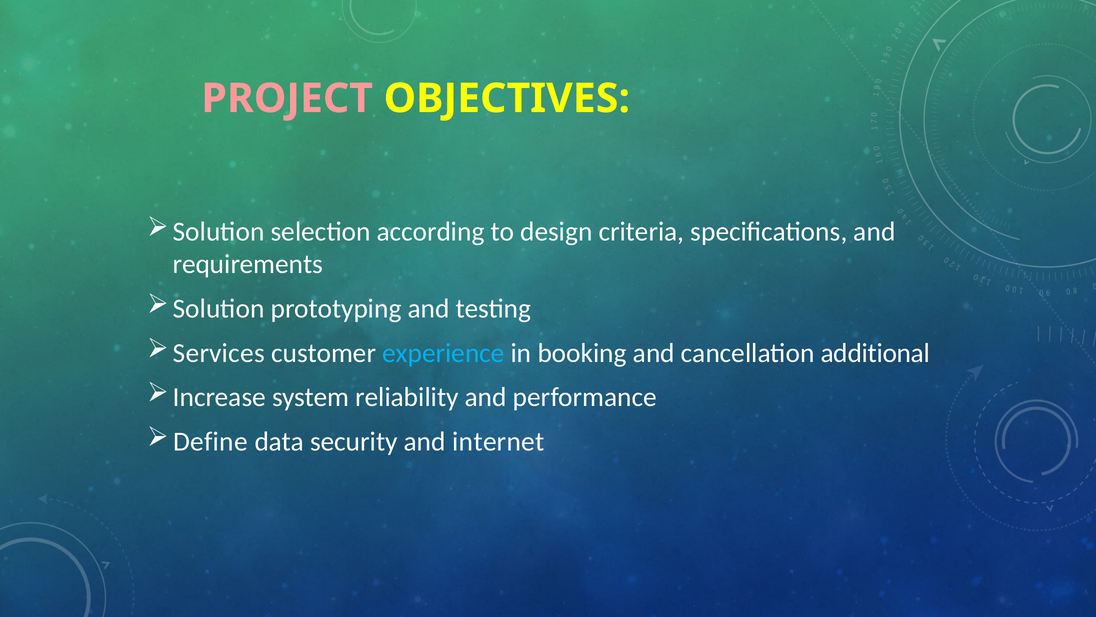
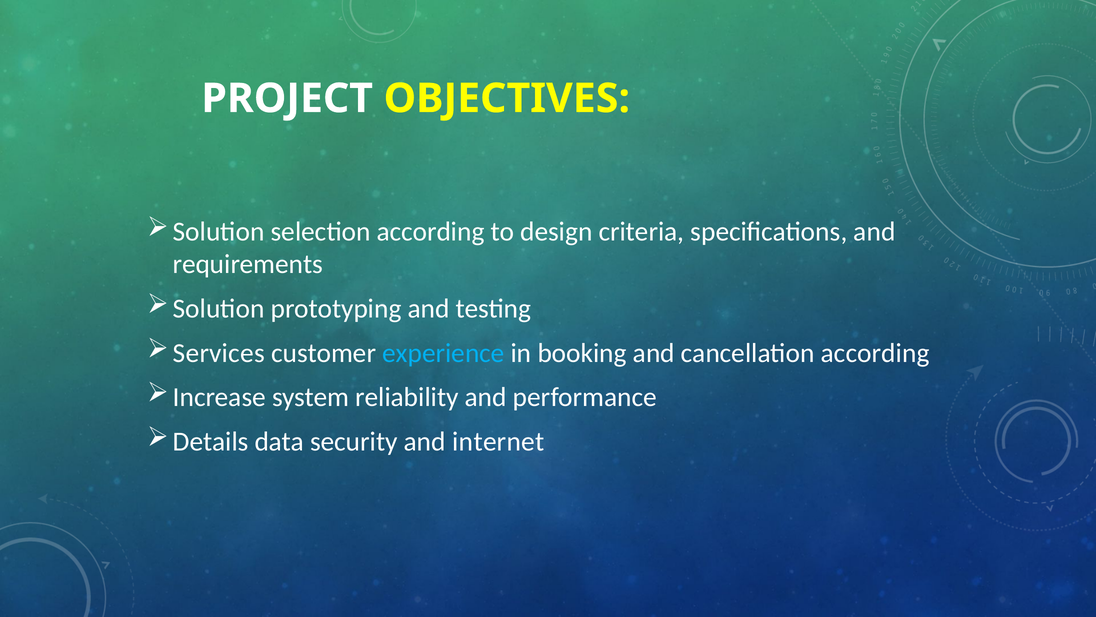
PROJECT colour: pink -> white
cancellation additional: additional -> according
Define: Define -> Details
